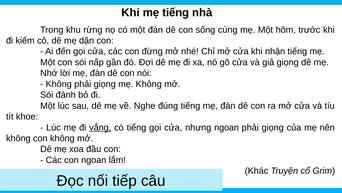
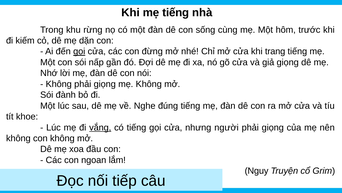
gọi at (79, 51) underline: none -> present
nhận: nhận -> trang
nhưng ngoan: ngoan -> người
Khác: Khác -> Nguy
